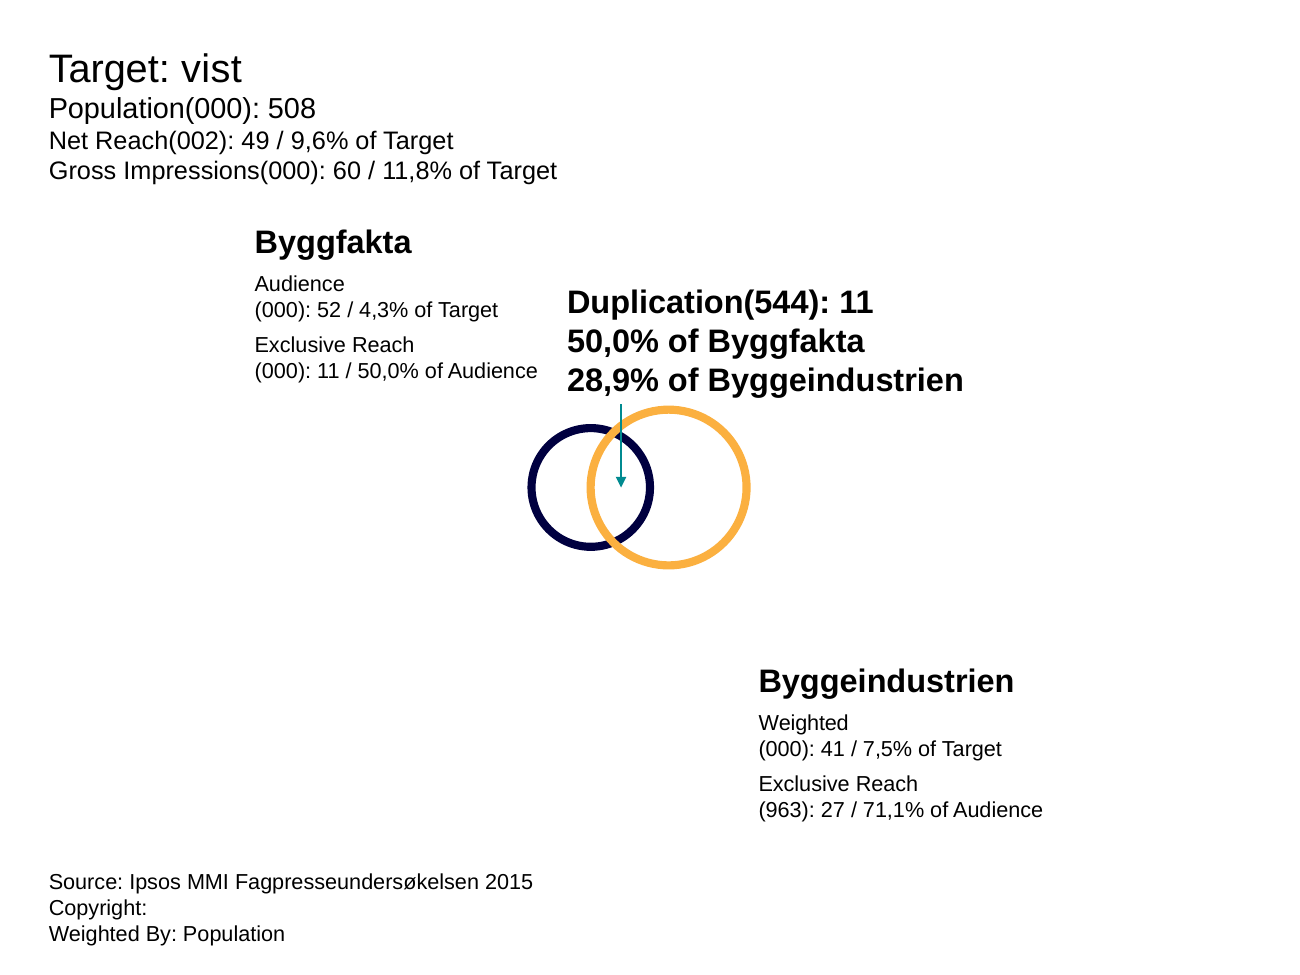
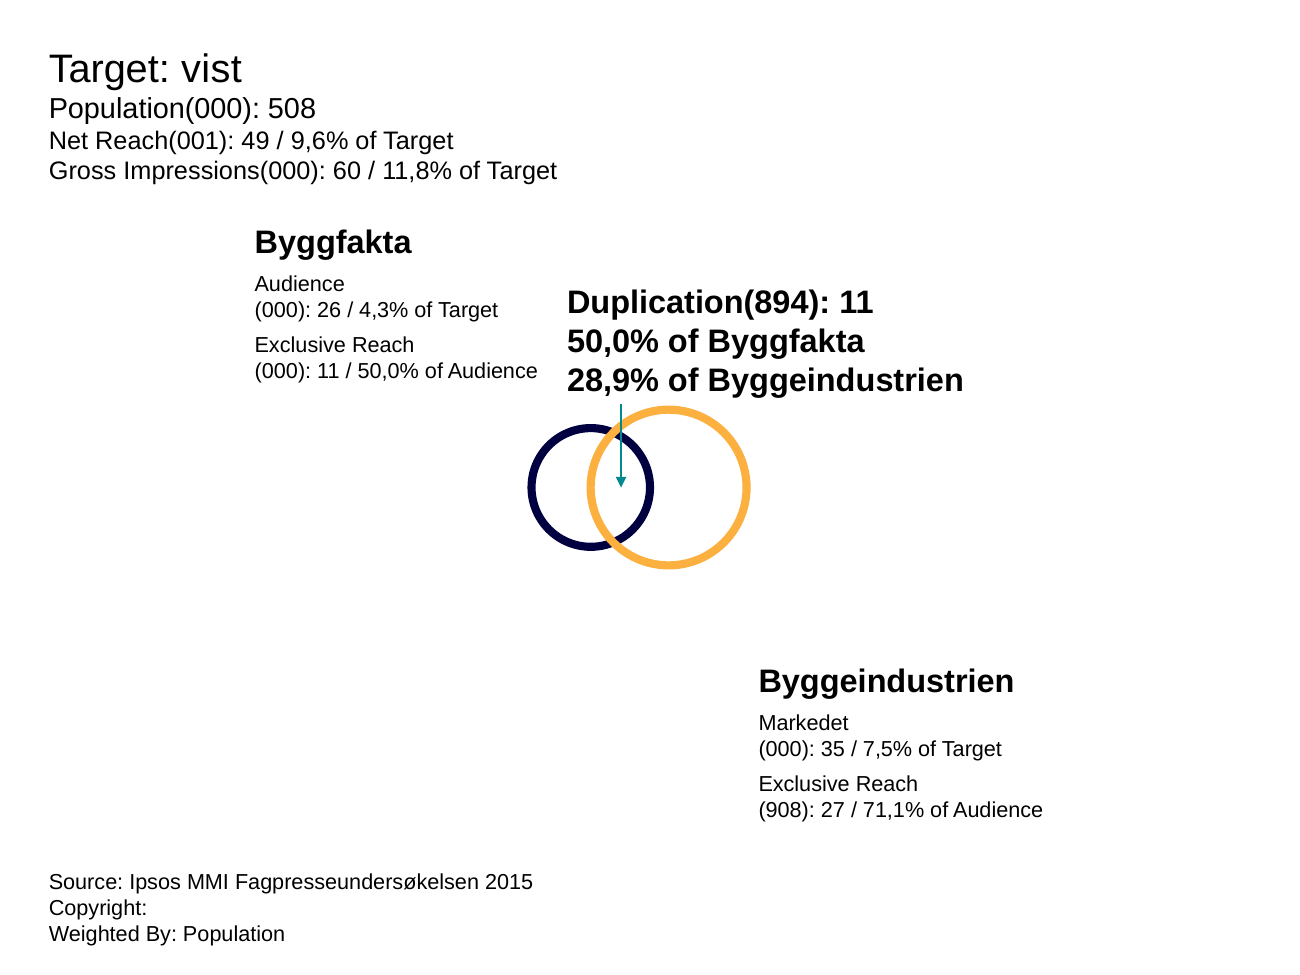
Reach(002: Reach(002 -> Reach(001
Duplication(544: Duplication(544 -> Duplication(894
52: 52 -> 26
Weighted at (804, 723): Weighted -> Markedet
41: 41 -> 35
963: 963 -> 908
